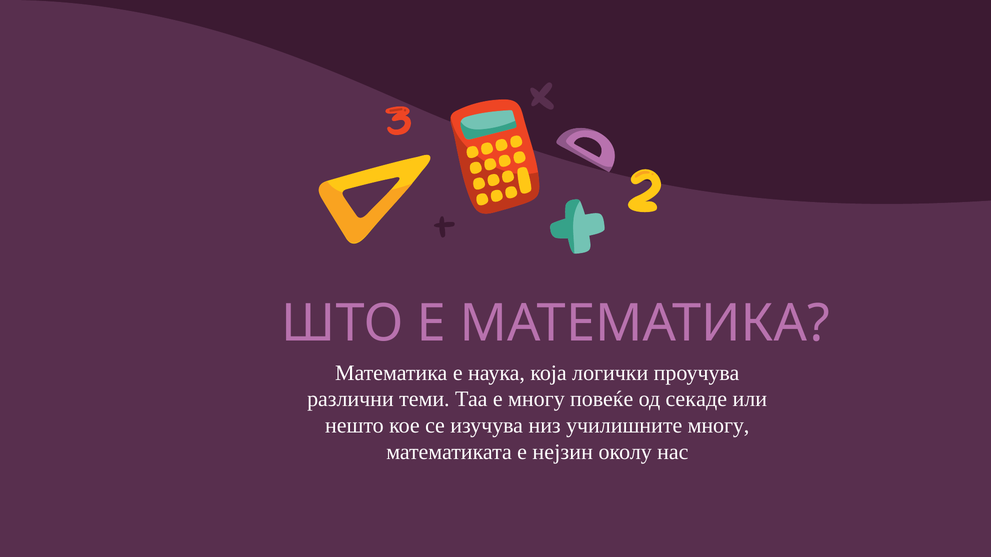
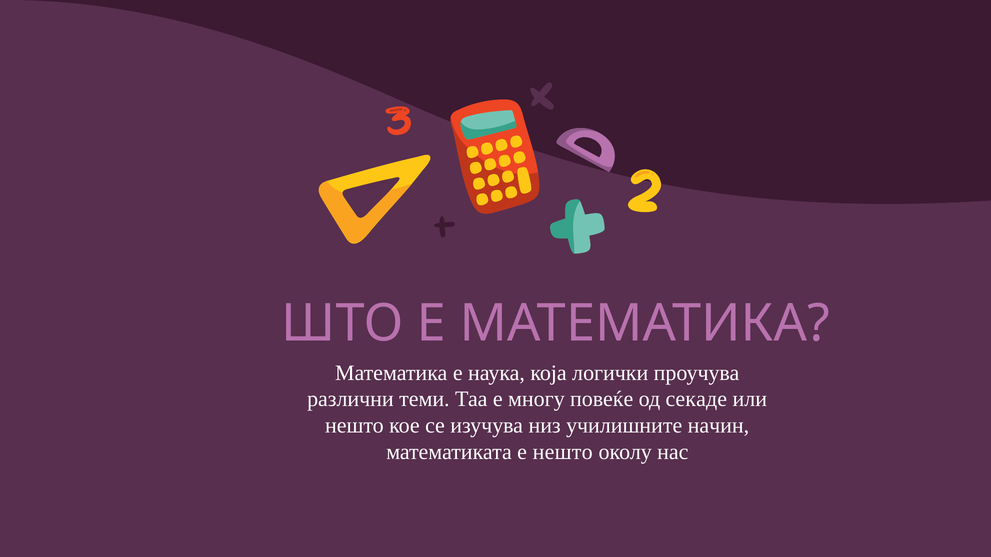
училишните многу: многу -> начин
е нејзин: нејзин -> нешто
